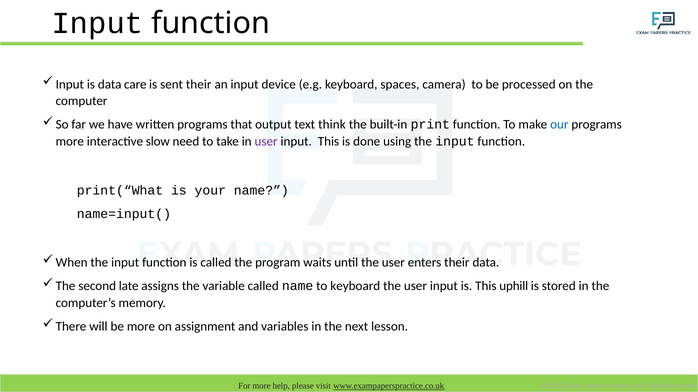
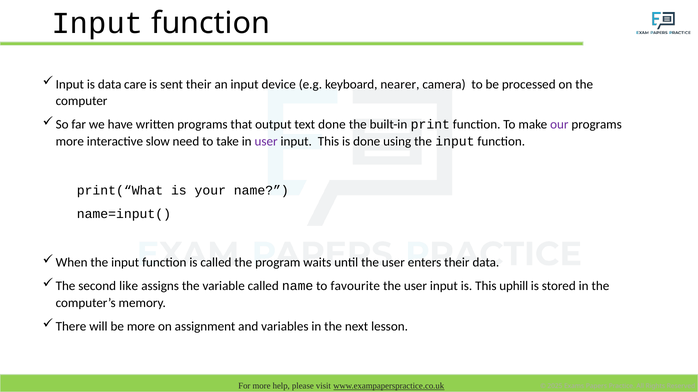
spaces: spaces -> nearer
text think: think -> done
our colour: blue -> purple
late: late -> like
to keyboard: keyboard -> favourite
